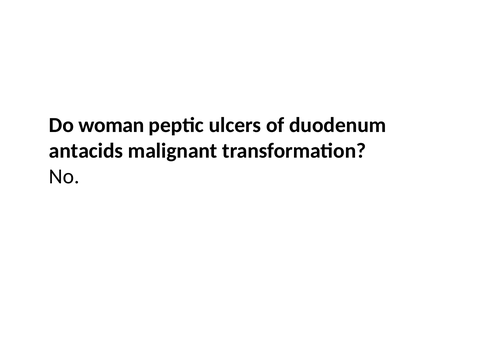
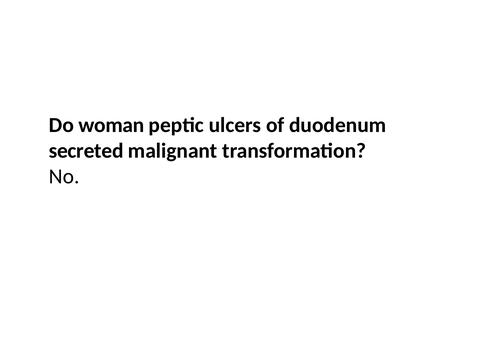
antacids: antacids -> secreted
